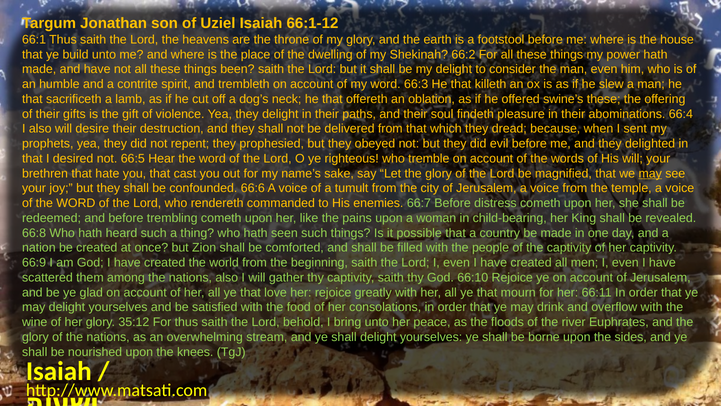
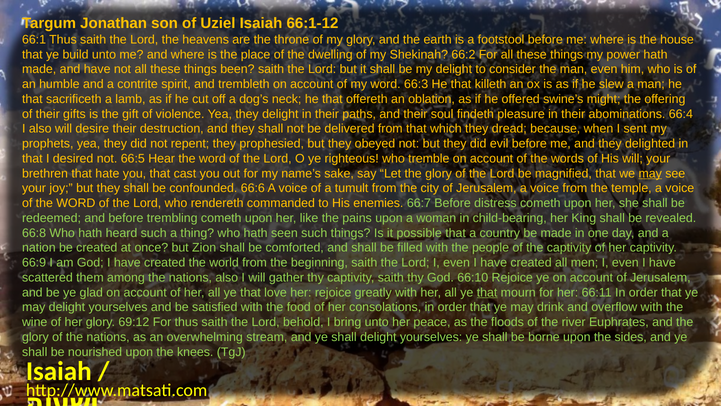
swine’s these: these -> might
that at (487, 292) underline: none -> present
35:12: 35:12 -> 69:12
